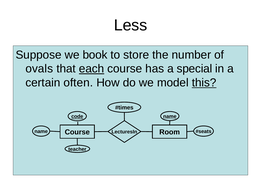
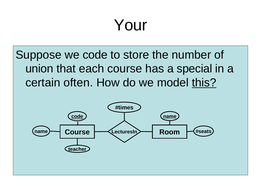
Less: Less -> Your
we book: book -> code
ovals: ovals -> union
each underline: present -> none
